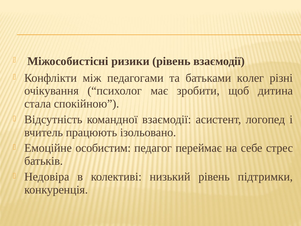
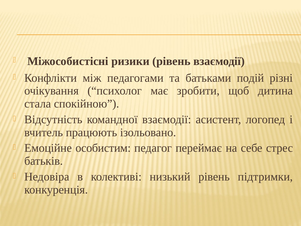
колег: колег -> подій
